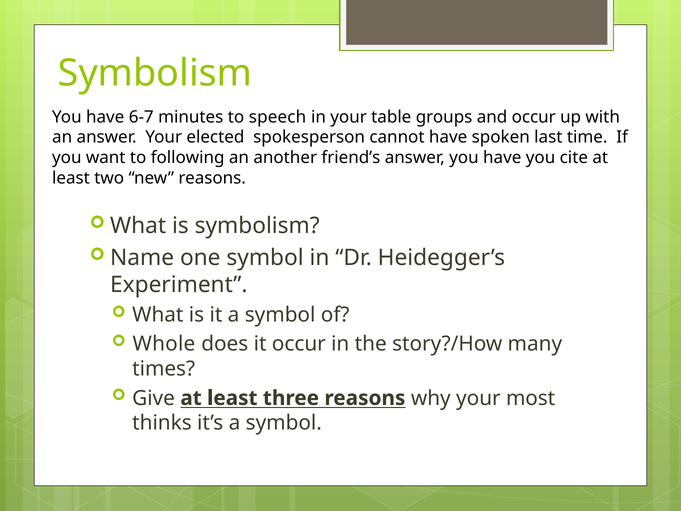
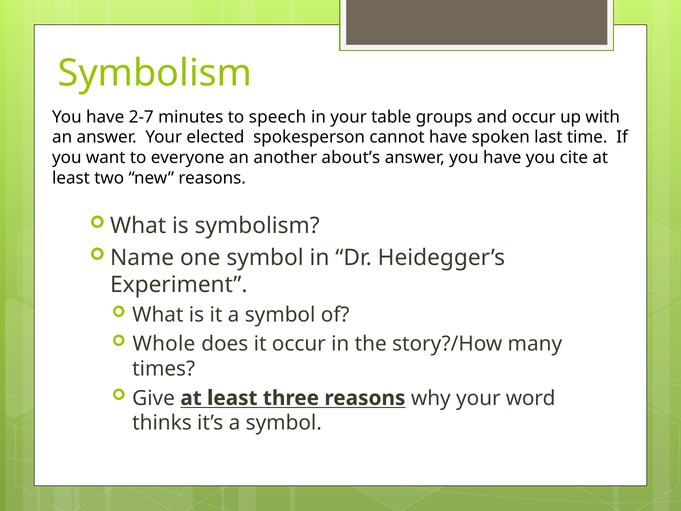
6-7: 6-7 -> 2-7
following: following -> everyone
friend’s: friend’s -> about’s
most: most -> word
